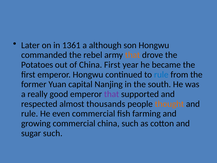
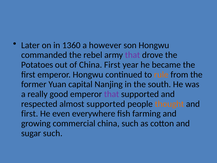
1361: 1361 -> 1360
although: although -> however
that at (133, 55) colour: orange -> purple
rule at (161, 74) colour: blue -> orange
almost thousands: thousands -> supported
rule at (30, 113): rule -> first
even commercial: commercial -> everywhere
